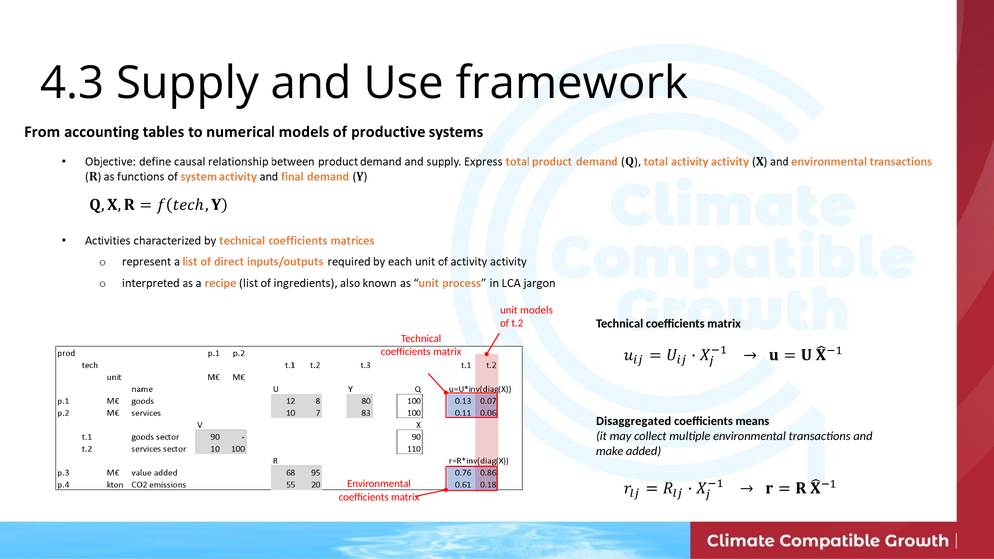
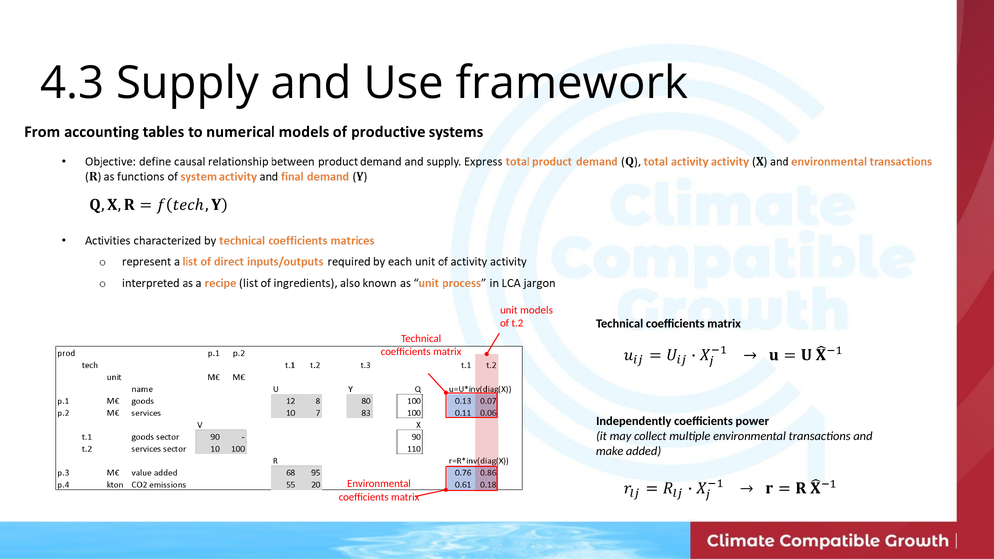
Disaggregated: Disaggregated -> Independently
means: means -> power
